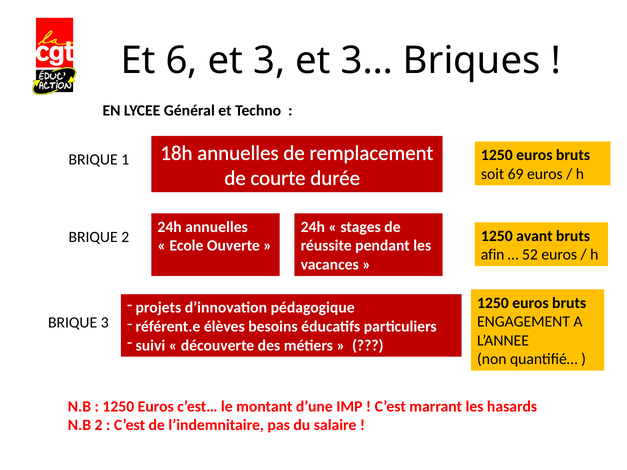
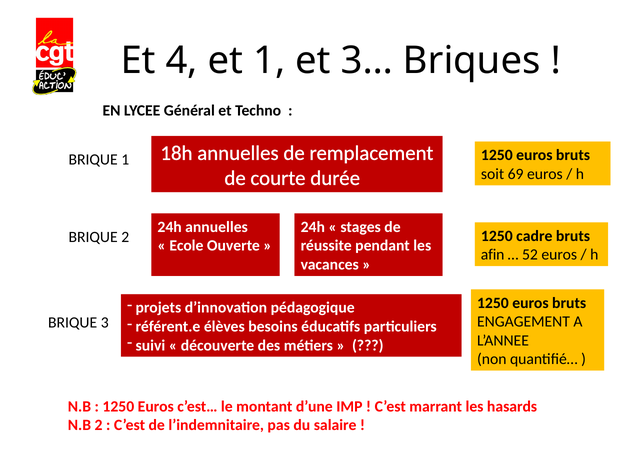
6: 6 -> 4
et 3: 3 -> 1
avant: avant -> cadre
